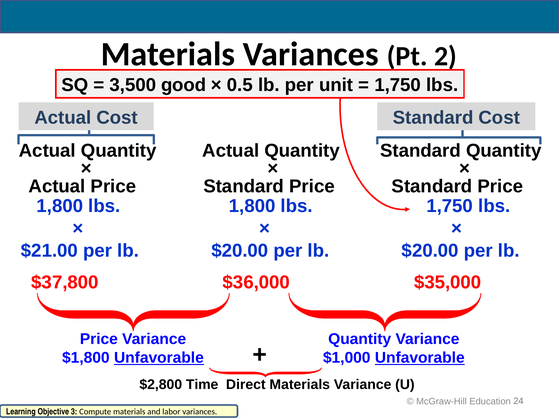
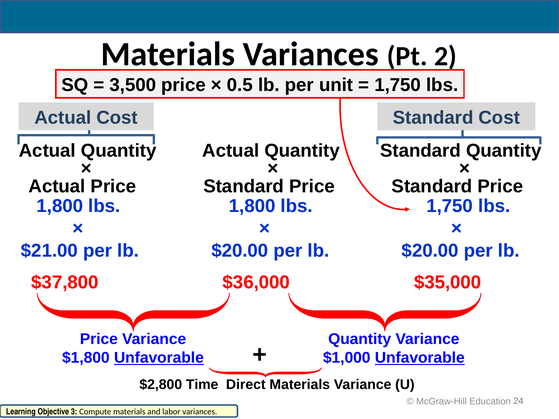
3,500 good: good -> price
